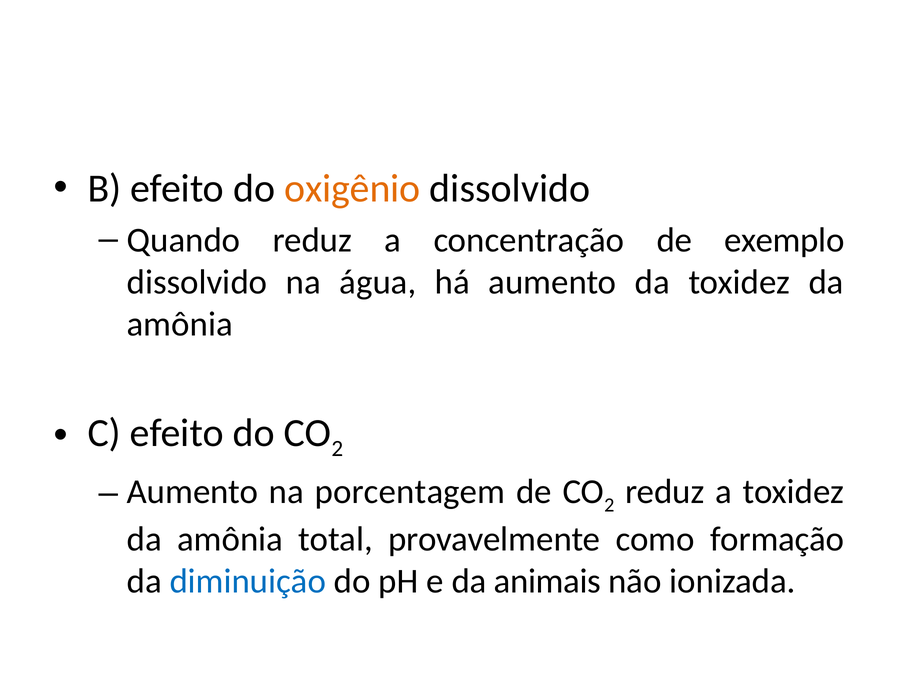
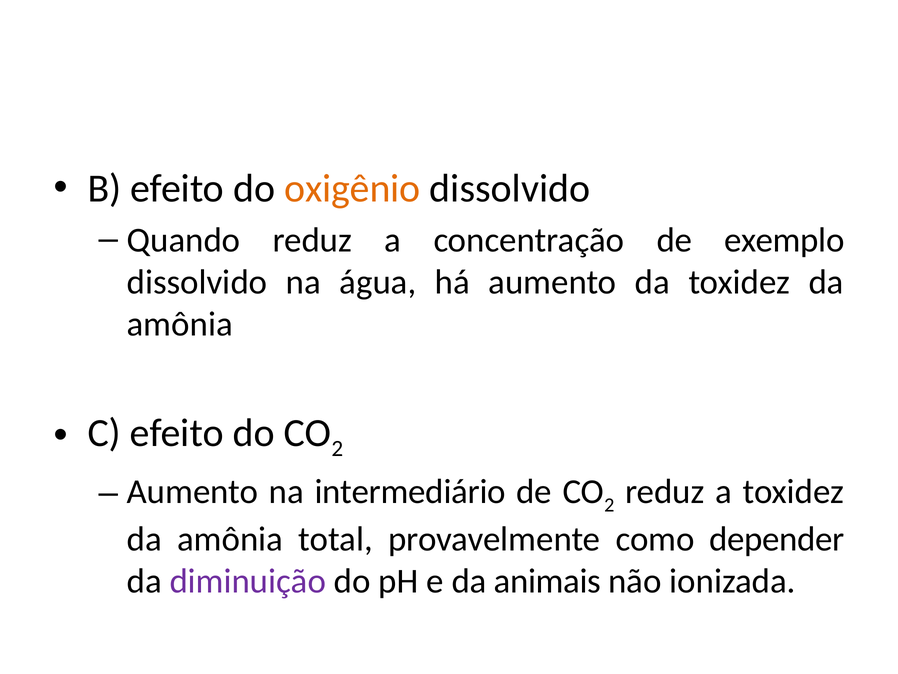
porcentagem: porcentagem -> intermediário
formação: formação -> depender
diminuição colour: blue -> purple
